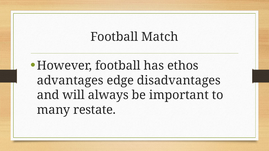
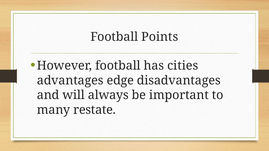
Match: Match -> Points
ethos: ethos -> cities
